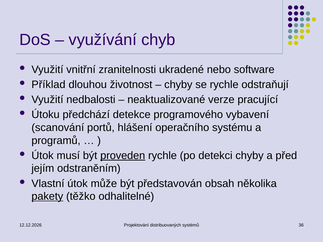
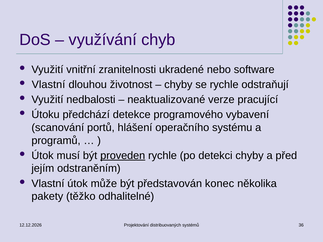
Příklad at (48, 85): Příklad -> Vlastní
obsah: obsah -> konec
pakety underline: present -> none
